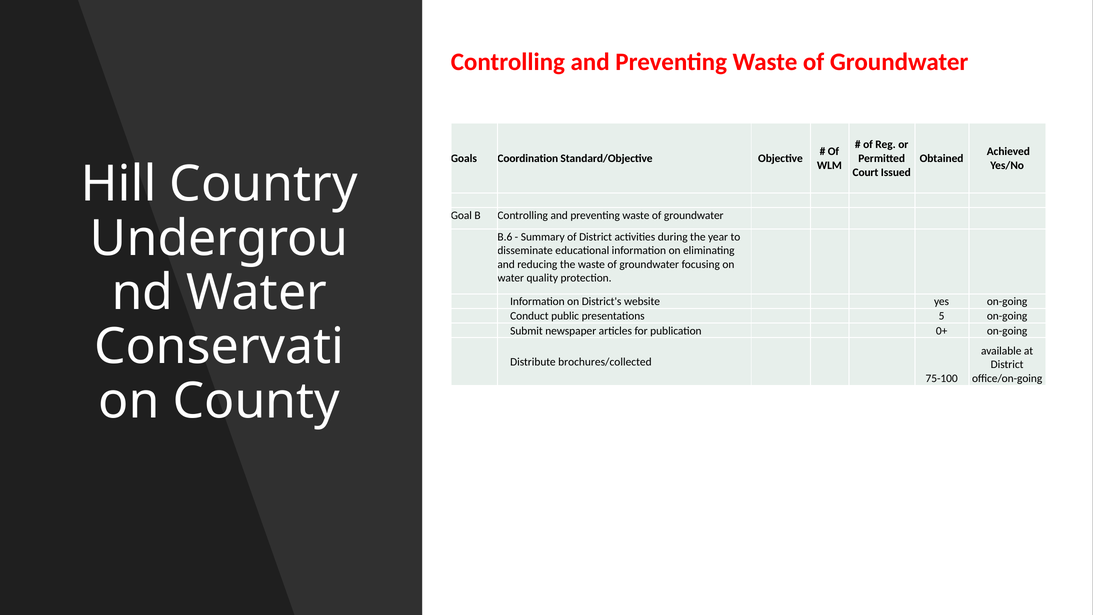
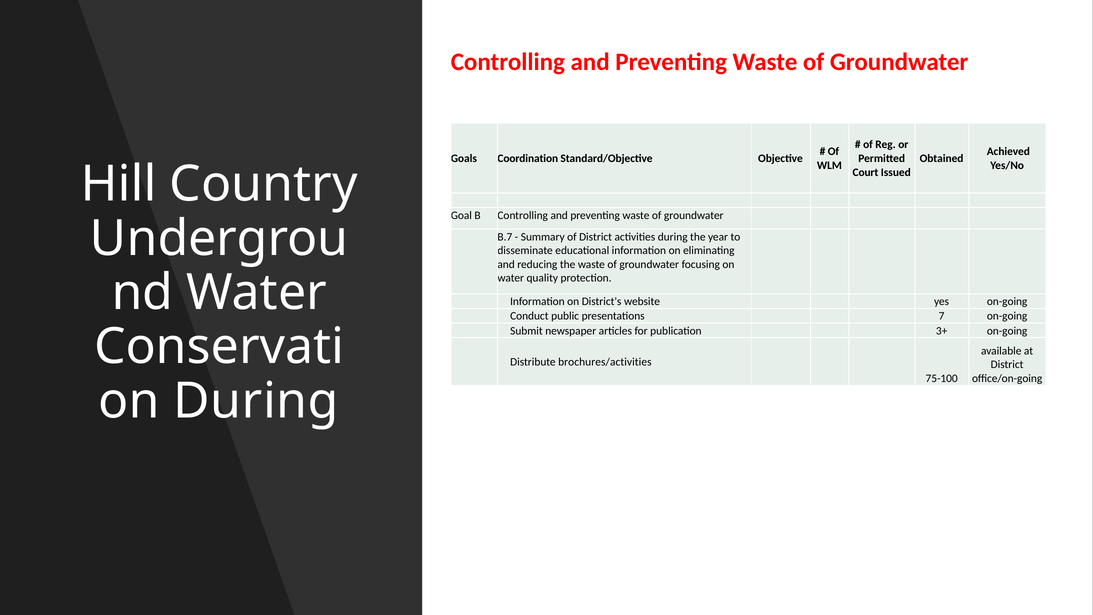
B.6: B.6 -> B.7
5: 5 -> 7
0+: 0+ -> 3+
brochures/collected: brochures/collected -> brochures/activities
on County: County -> During
